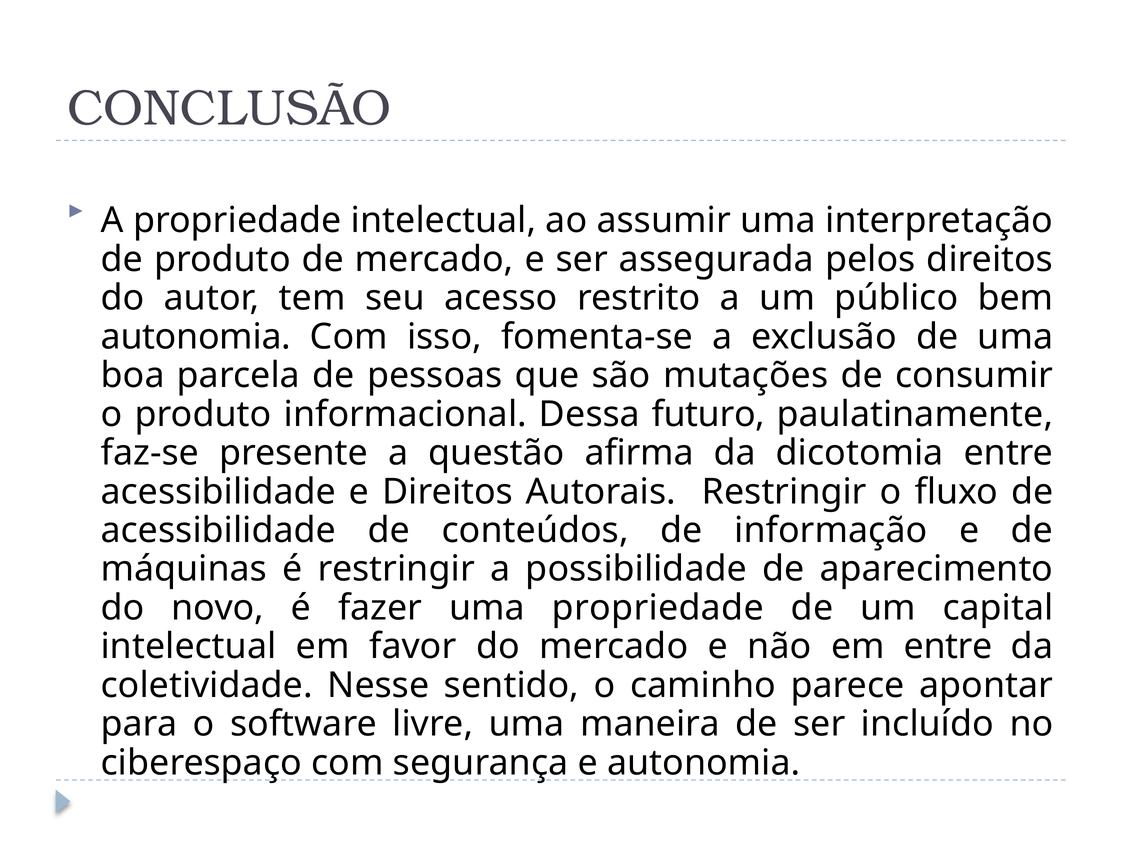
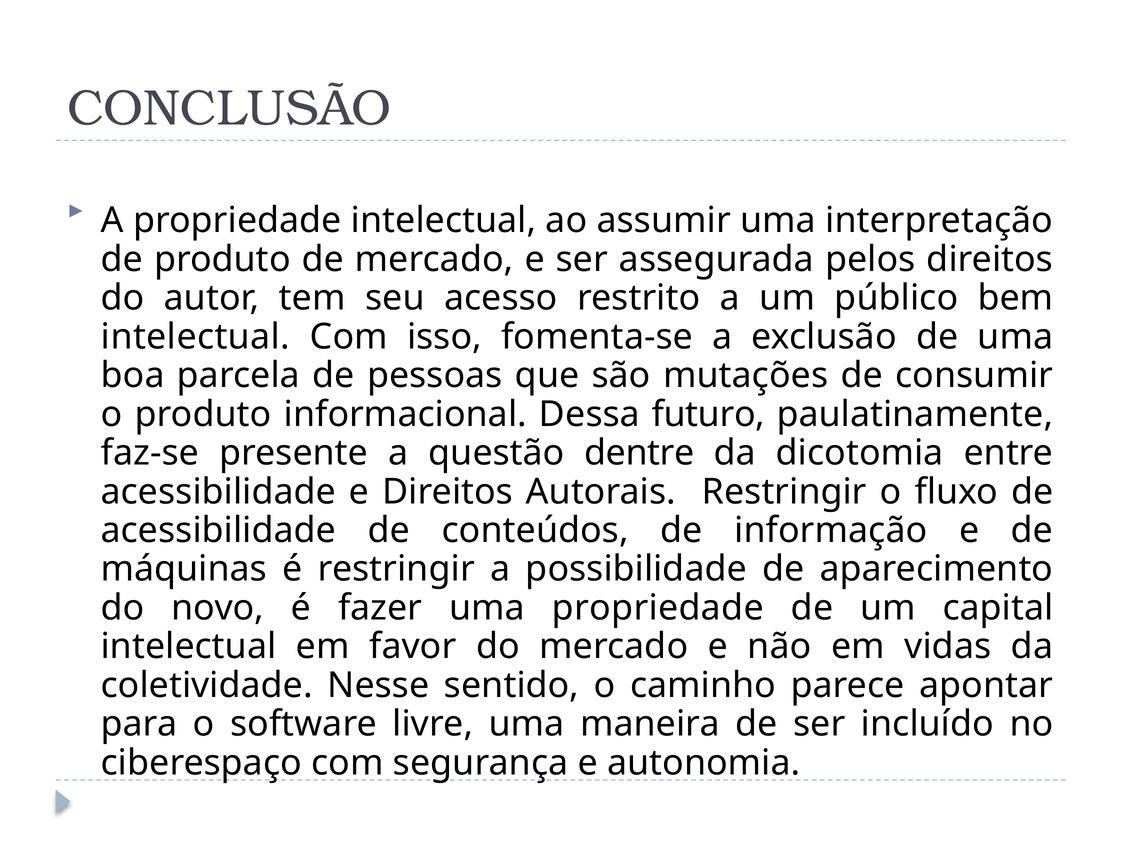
autonomia at (196, 337): autonomia -> intelectual
afirma: afirma -> dentre
em entre: entre -> vidas
